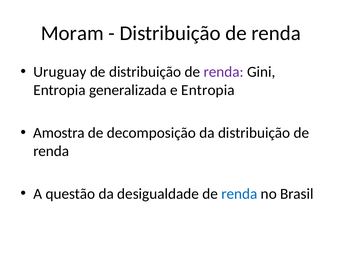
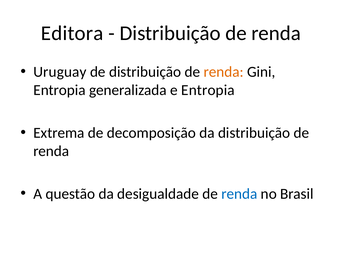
Moram: Moram -> Editora
renda at (224, 72) colour: purple -> orange
Amostra: Amostra -> Extrema
